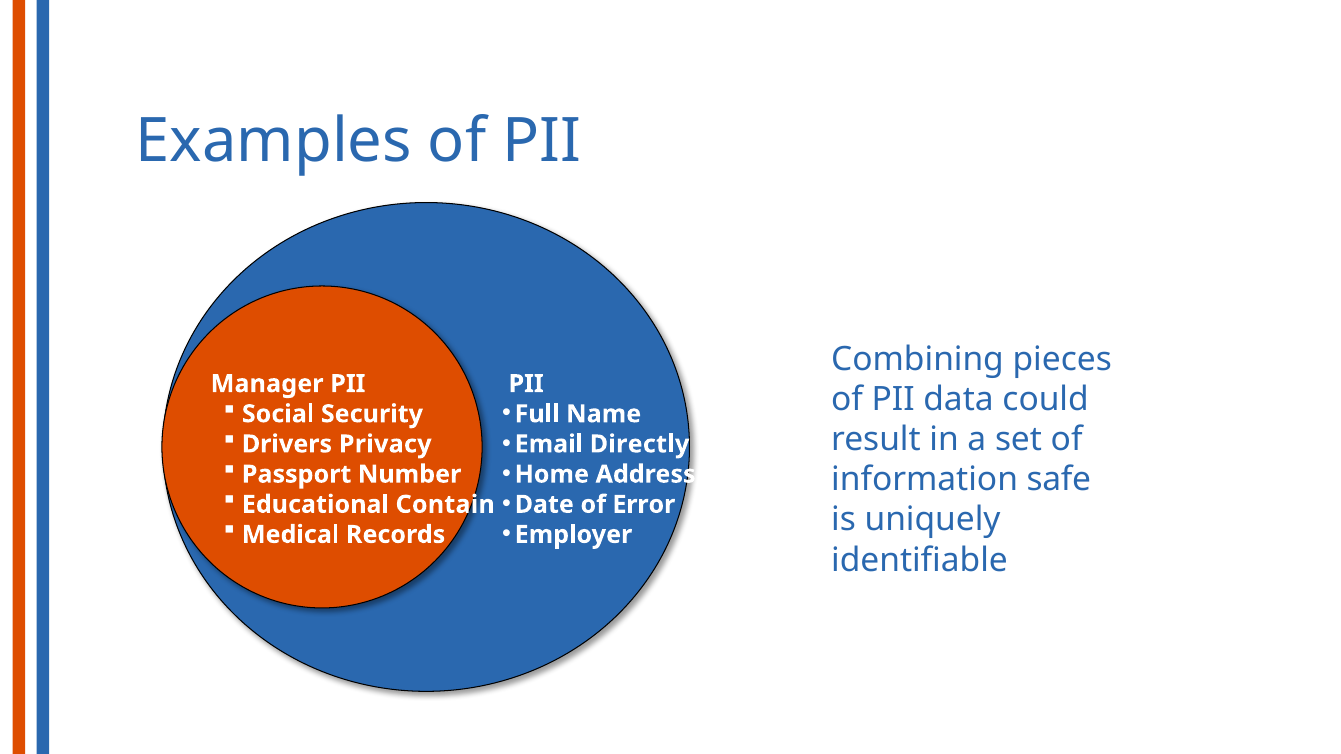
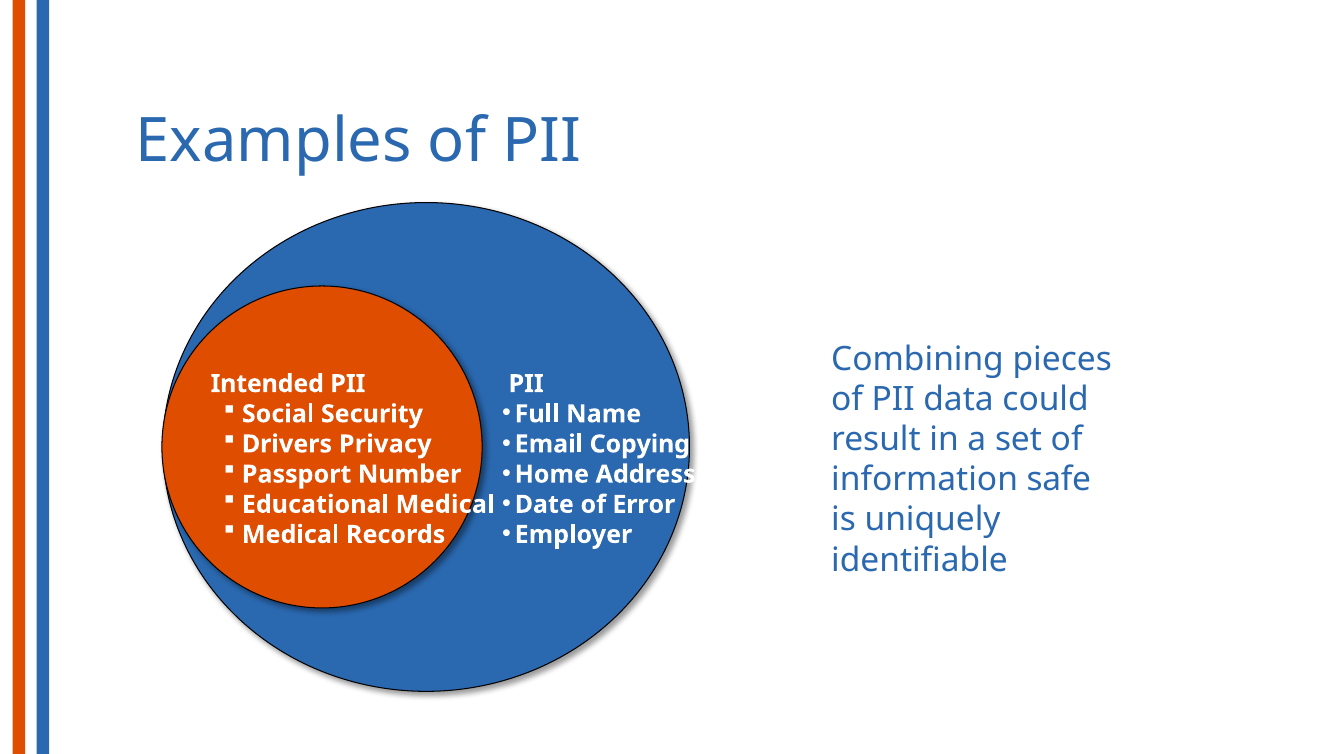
Manager: Manager -> Intended
Directly: Directly -> Copying
Educational Contain: Contain -> Medical
